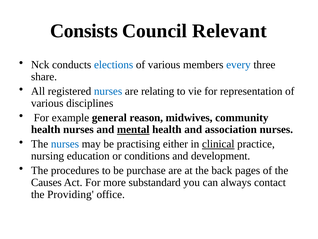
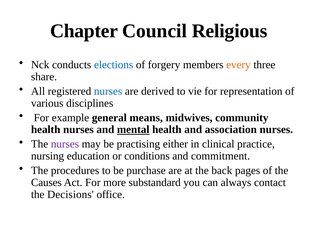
Consists: Consists -> Chapter
Relevant: Relevant -> Religious
various at (164, 65): various -> forgery
every colour: blue -> orange
relating: relating -> derived
reason: reason -> means
nurses at (65, 144) colour: blue -> purple
clinical underline: present -> none
development: development -> commitment
Providing: Providing -> Decisions
